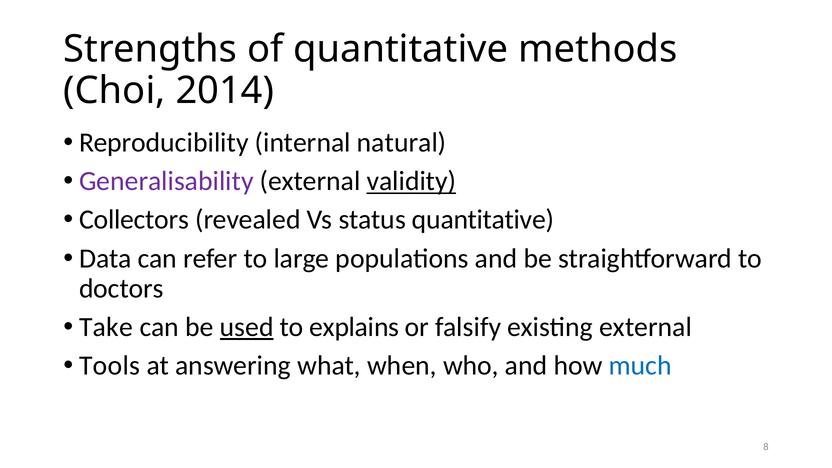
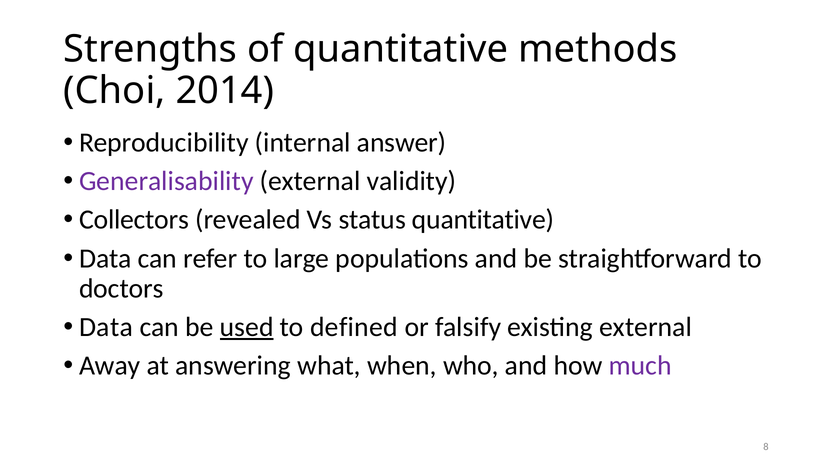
natural: natural -> answer
validity underline: present -> none
Take at (106, 327): Take -> Data
explains: explains -> defined
Tools: Tools -> Away
much colour: blue -> purple
